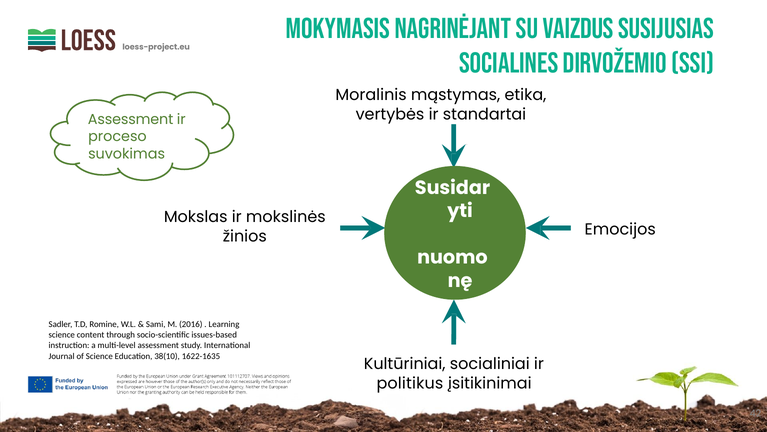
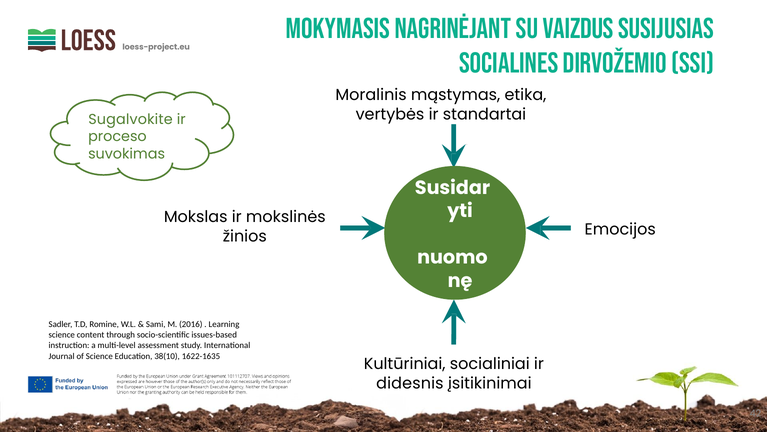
Assessment at (131, 119): Assessment -> Sugalvokite
politikus: politikus -> didesnis
